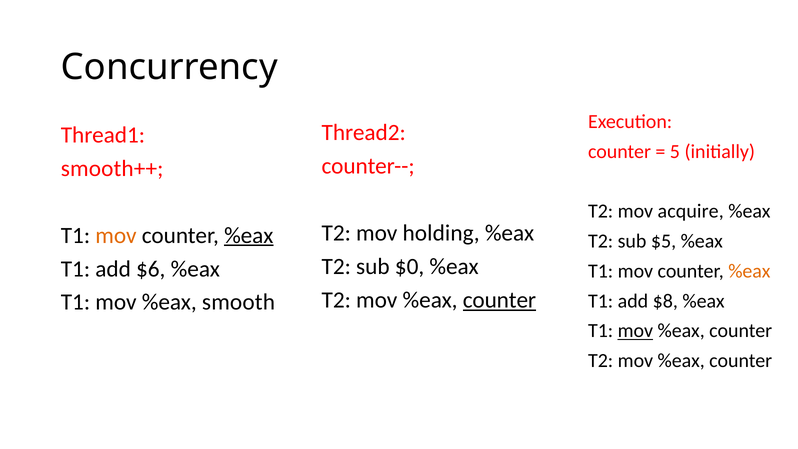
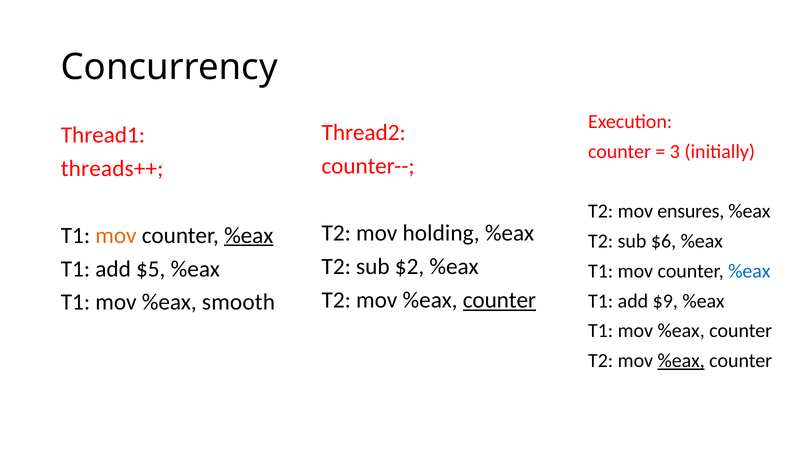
5: 5 -> 3
smooth++: smooth++ -> threads++
acquire: acquire -> ensures
$5: $5 -> $6
$0: $0 -> $2
$6: $6 -> $5
%eax at (749, 271) colour: orange -> blue
$8: $8 -> $9
mov at (635, 331) underline: present -> none
%eax at (681, 361) underline: none -> present
